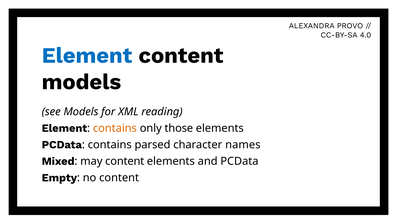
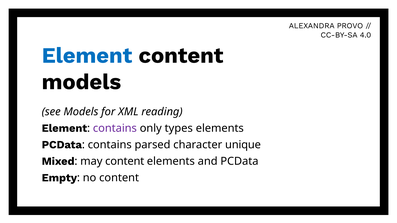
contains at (115, 128) colour: orange -> purple
those: those -> types
names: names -> unique
